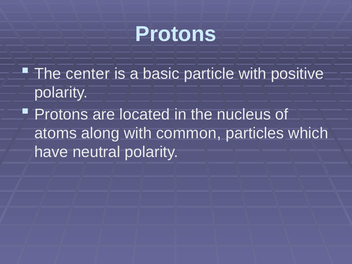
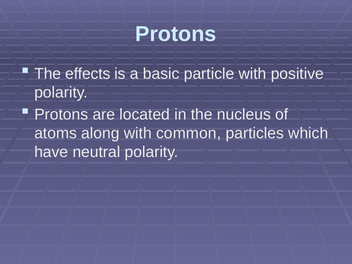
center: center -> effects
